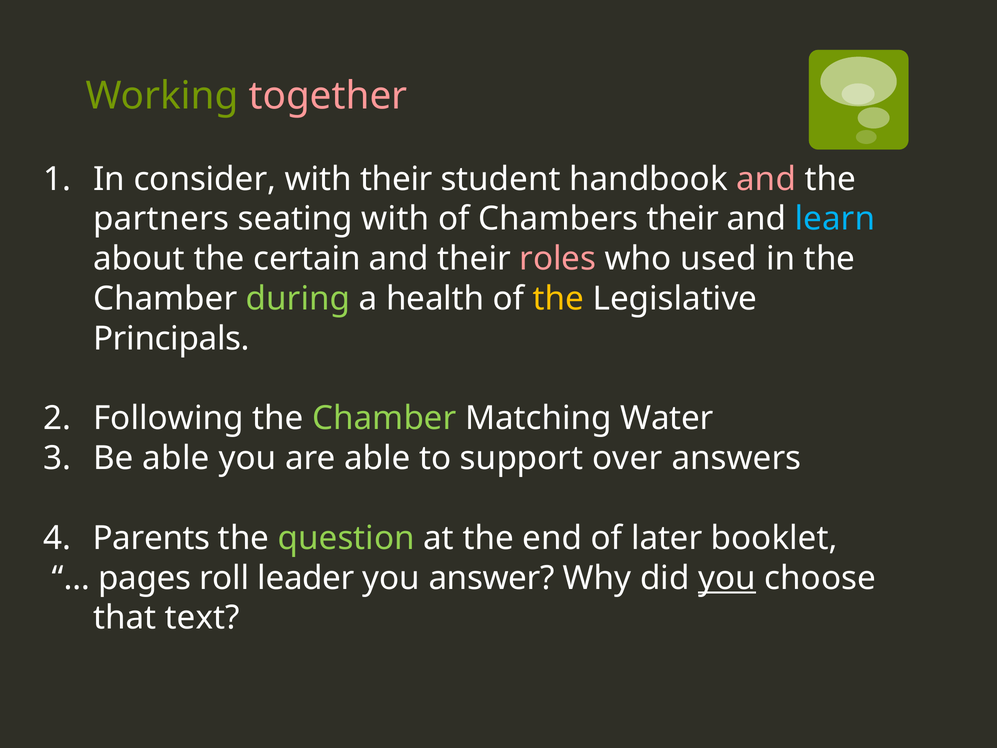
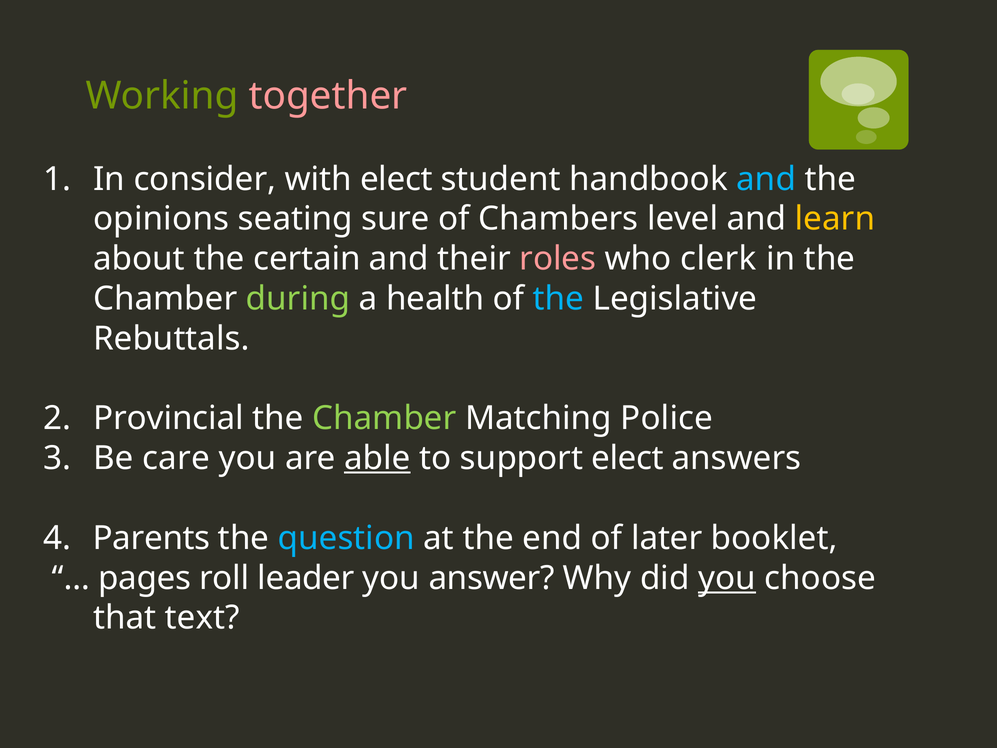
with their: their -> elect
and at (766, 179) colour: pink -> light blue
partners: partners -> opinions
seating with: with -> sure
Chambers their: their -> level
learn colour: light blue -> yellow
used: used -> clerk
the at (558, 299) colour: yellow -> light blue
Principals: Principals -> Rebuttals
Following: Following -> Provincial
Water: Water -> Police
Be able: able -> care
able at (377, 458) underline: none -> present
support over: over -> elect
question colour: light green -> light blue
